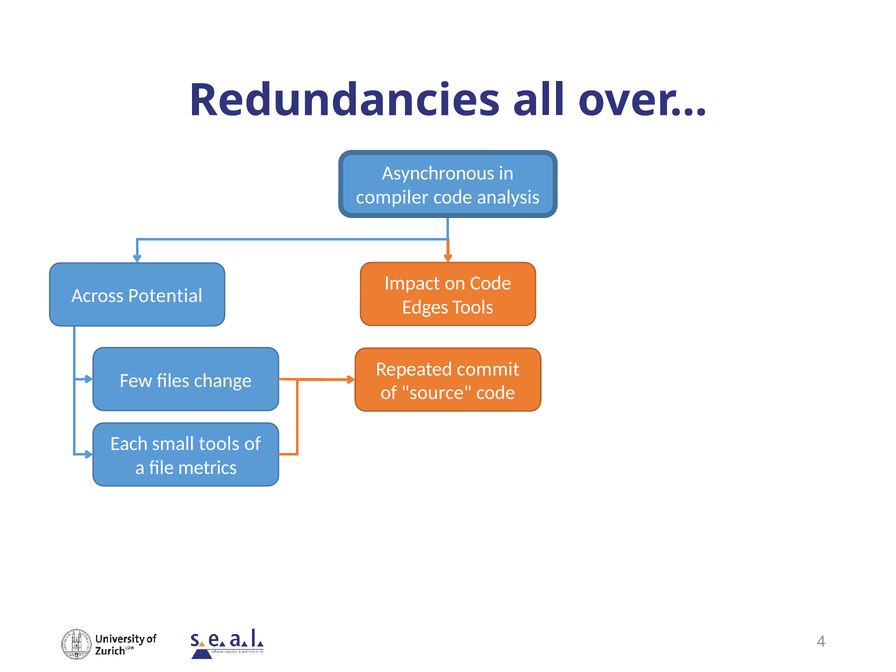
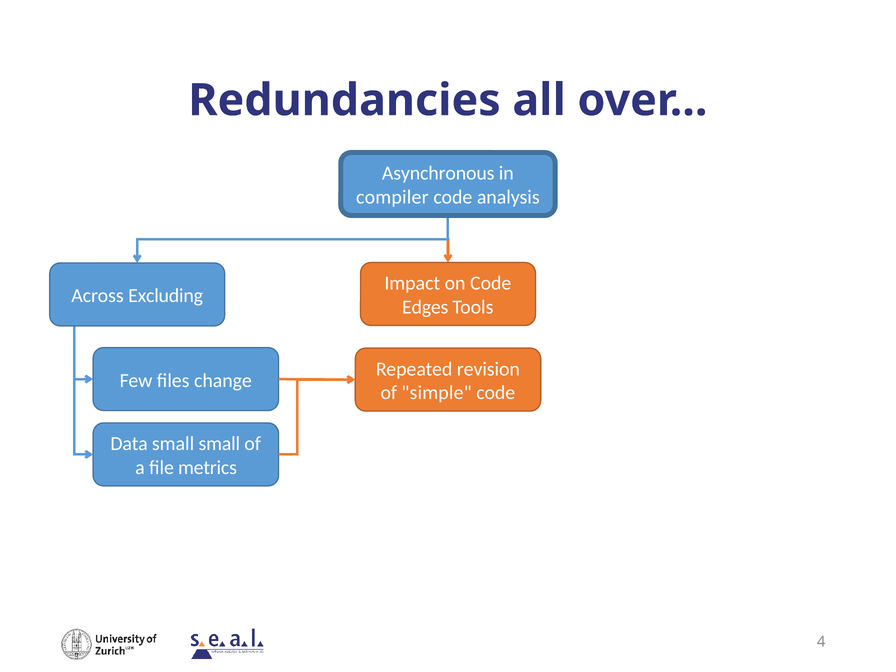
Potential: Potential -> Excluding
commit: commit -> revision
source: source -> simple
Each: Each -> Data
small tools: tools -> small
